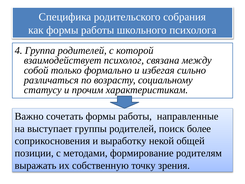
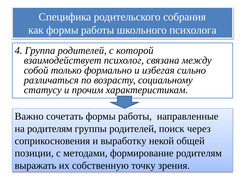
на выступает: выступает -> родителям
более: более -> через
